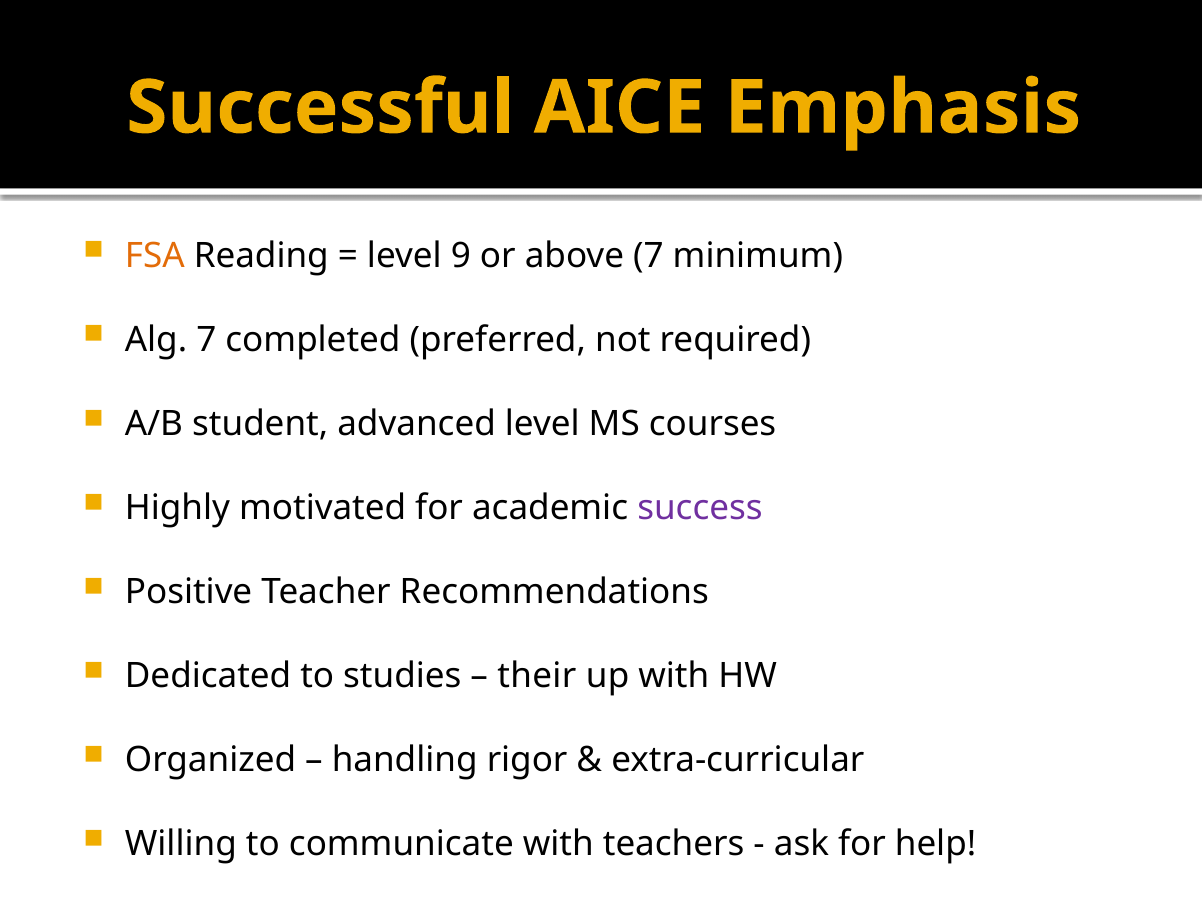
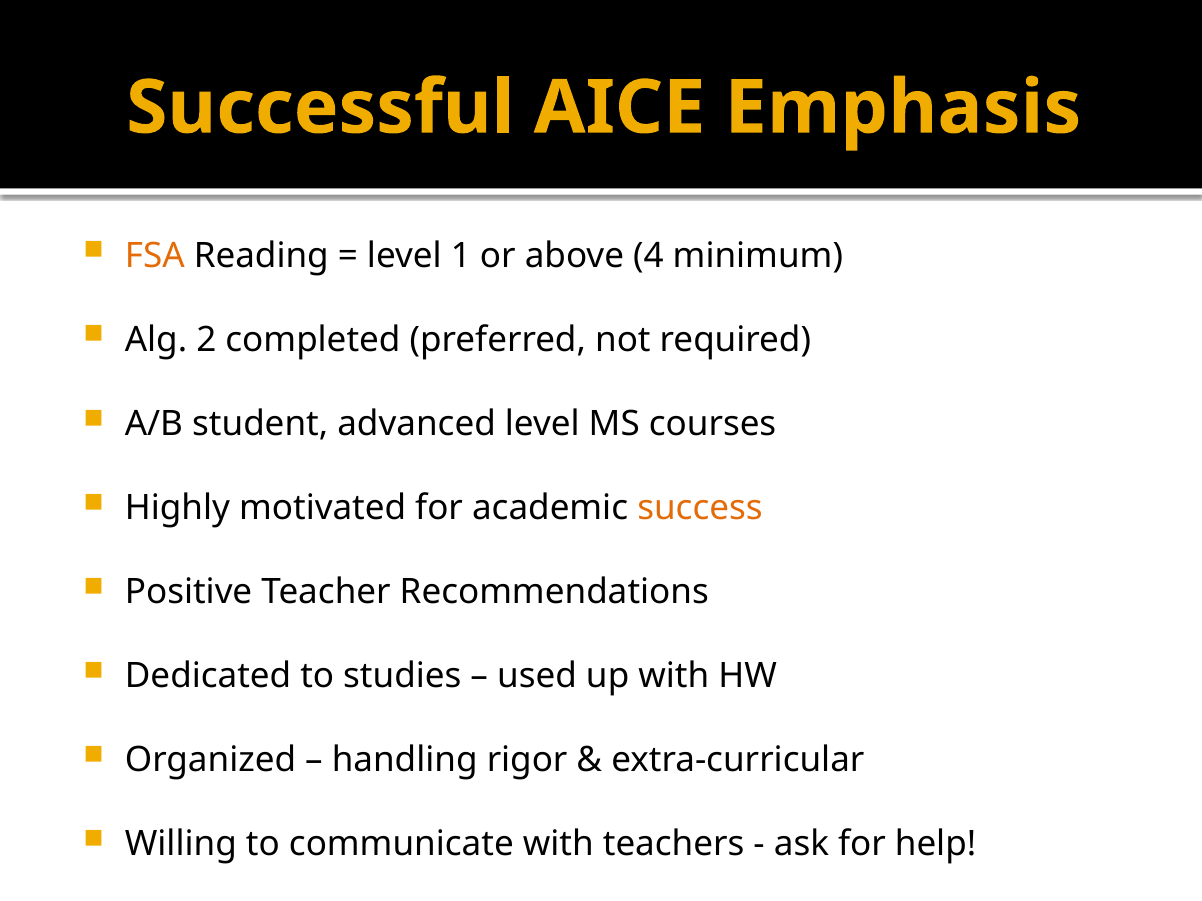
9: 9 -> 1
above 7: 7 -> 4
Alg 7: 7 -> 2
success colour: purple -> orange
their: their -> used
